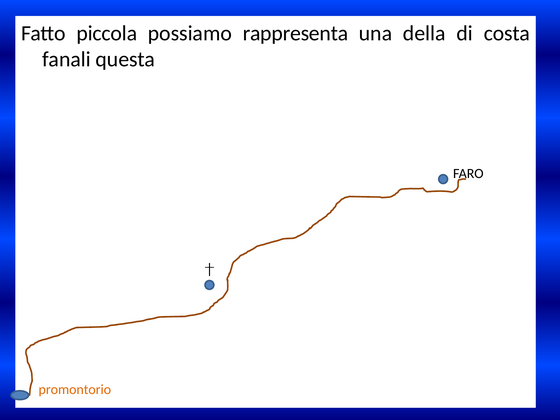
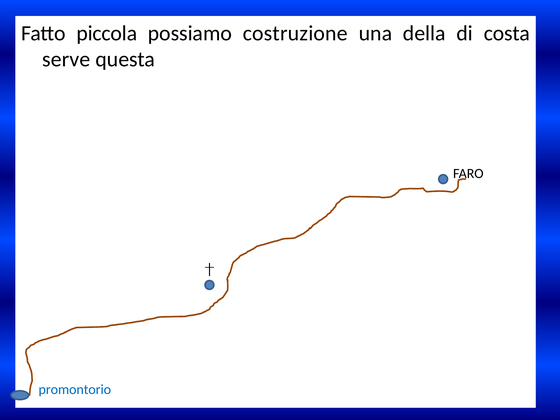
rappresenta: rappresenta -> costruzione
fanali: fanali -> serve
promontorio colour: orange -> blue
